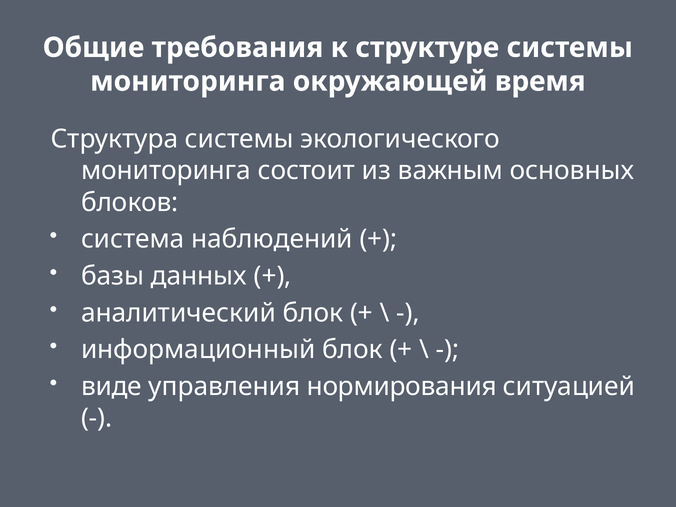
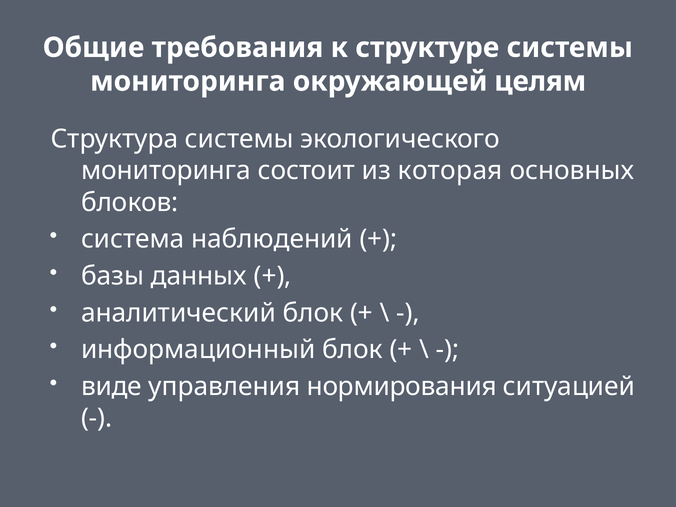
время: время -> целям
важным: важным -> которая
